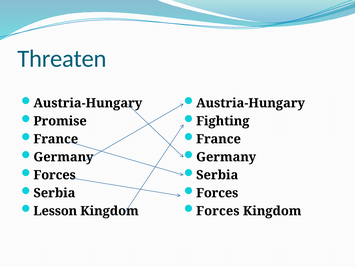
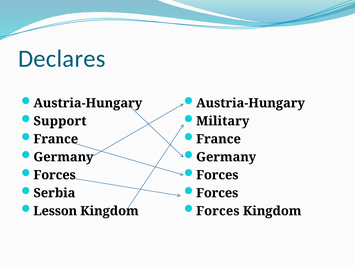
Threaten: Threaten -> Declares
Promise: Promise -> Support
Fighting: Fighting -> Military
Serbia at (217, 175): Serbia -> Forces
